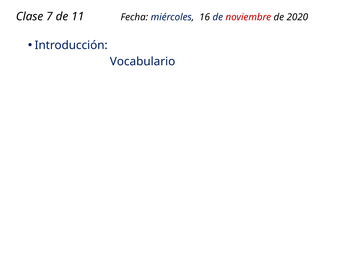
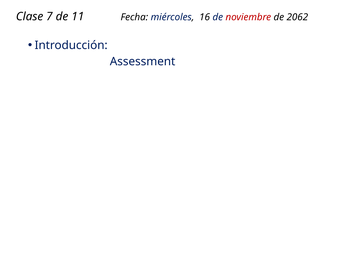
2020: 2020 -> 2062
Vocabulario: Vocabulario -> Assessment
